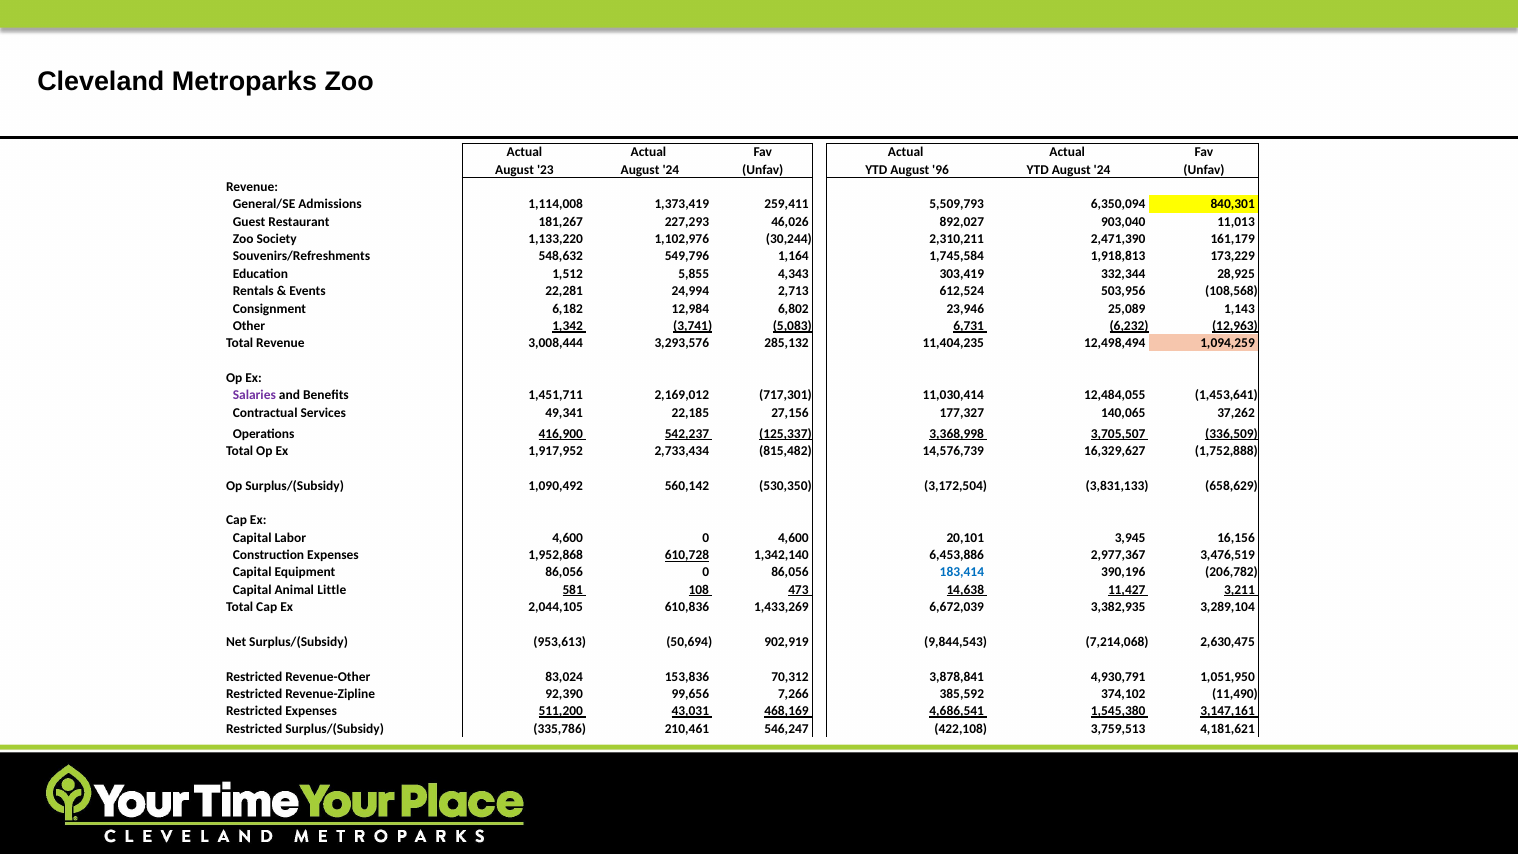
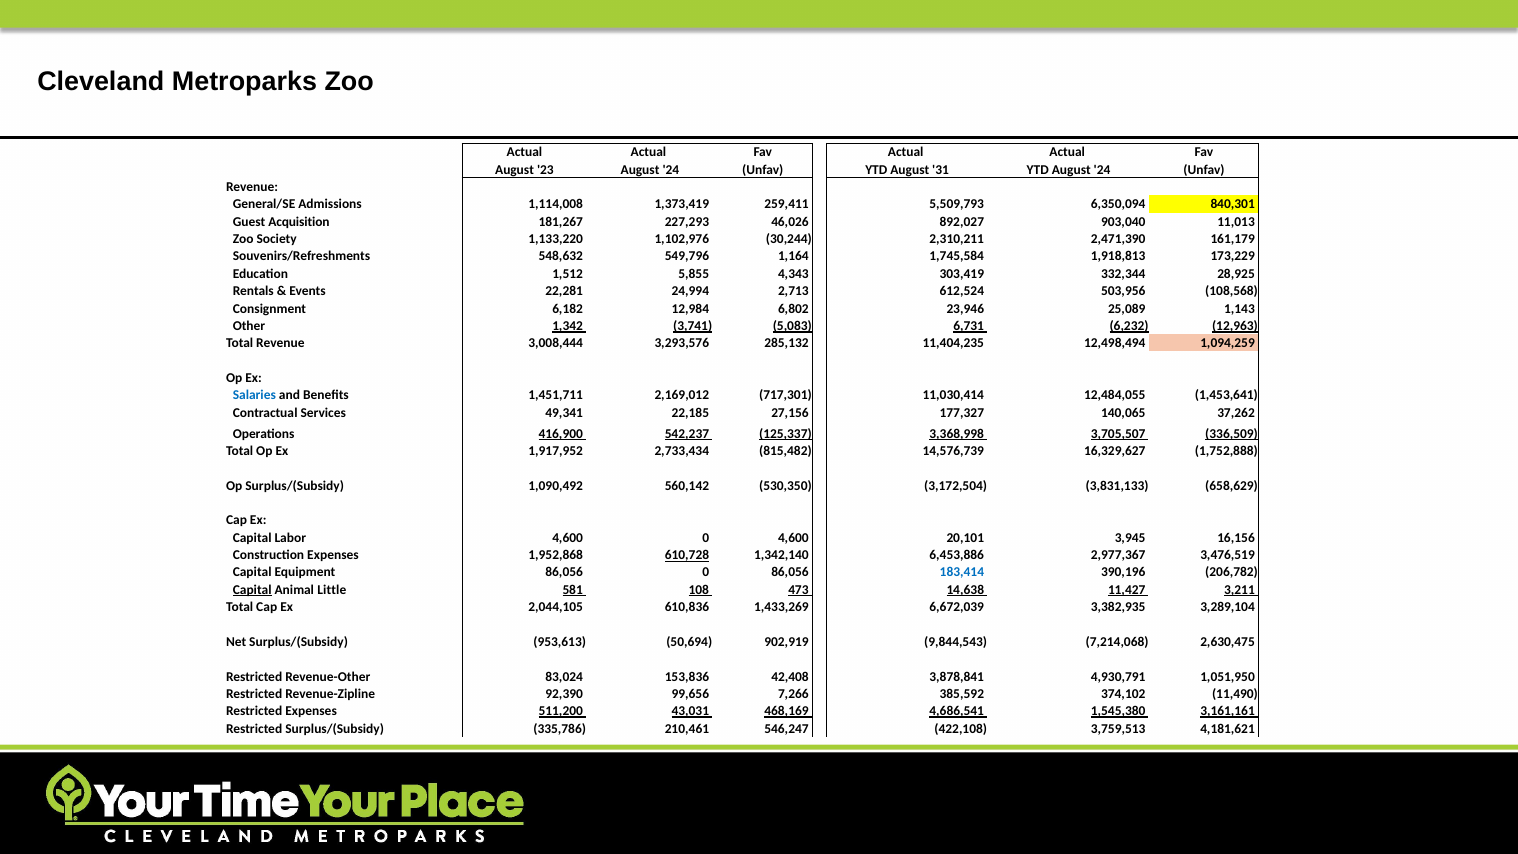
96: 96 -> 31
Restaurant: Restaurant -> Acquisition
Salaries colour: purple -> blue
Capital at (252, 590) underline: none -> present
70,312: 70,312 -> 42,408
3,147,161: 3,147,161 -> 3,161,161
